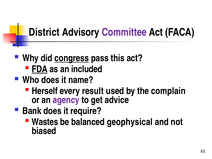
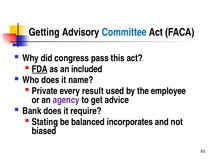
District: District -> Getting
Committee colour: purple -> blue
congress underline: present -> none
Herself: Herself -> Private
complain: complain -> employee
Wastes: Wastes -> Stating
geophysical: geophysical -> incorporates
